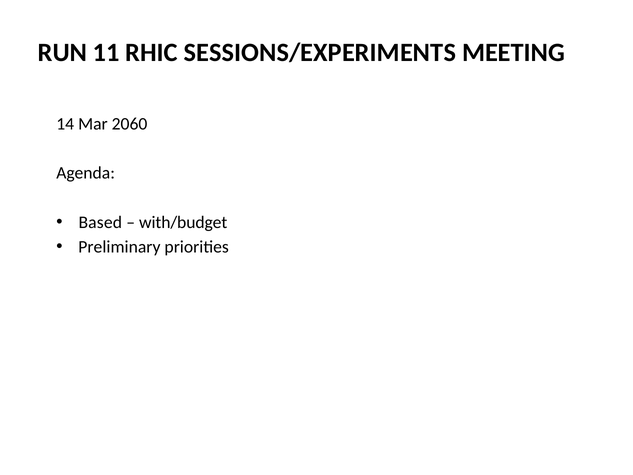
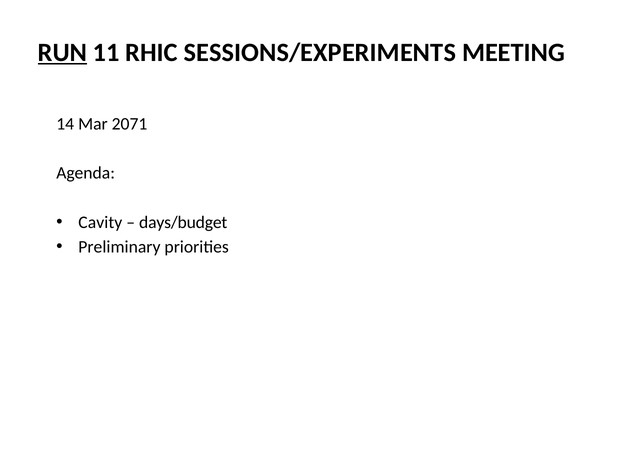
RUN underline: none -> present
2060: 2060 -> 2071
Based: Based -> Cavity
with/budget: with/budget -> days/budget
